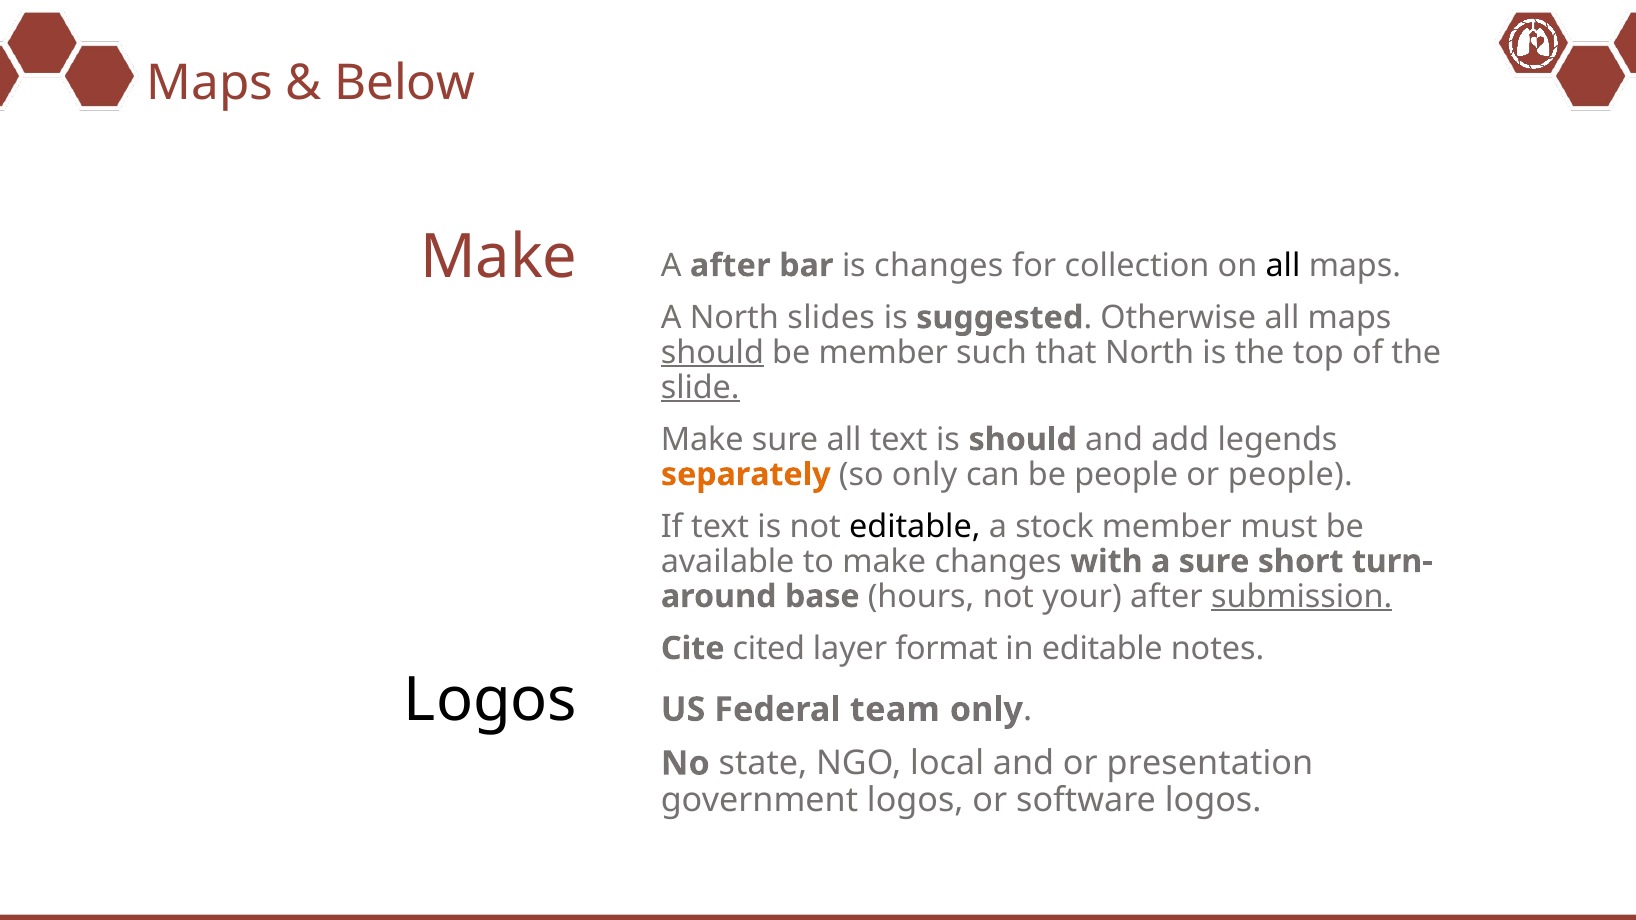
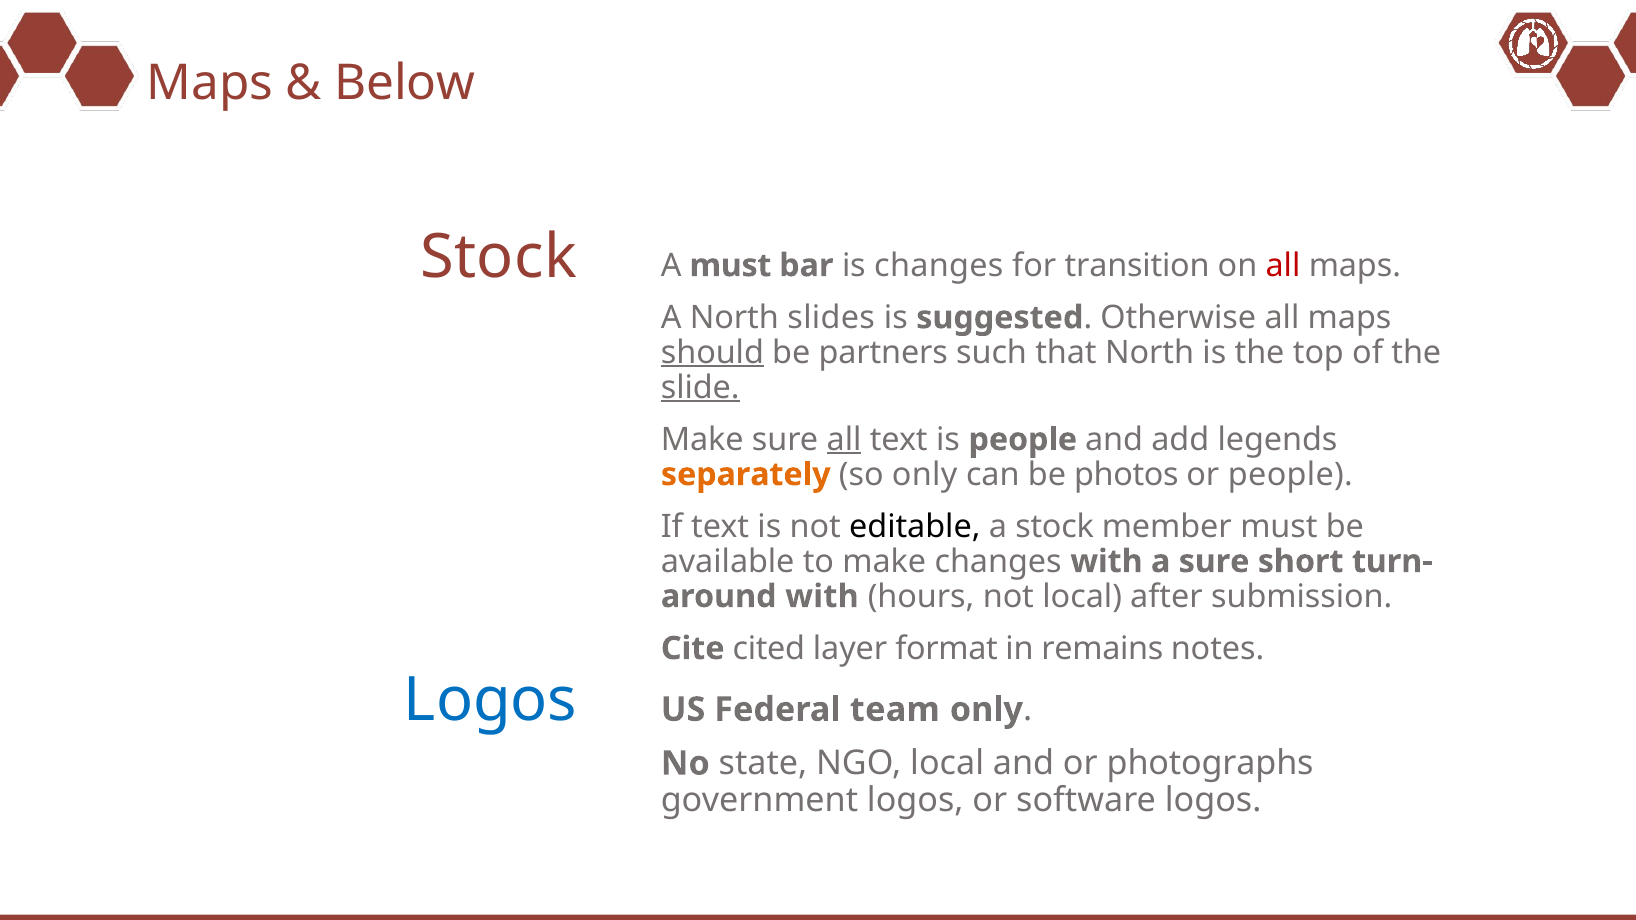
Make at (499, 257): Make -> Stock
A after: after -> must
collection: collection -> transition
all at (1283, 266) colour: black -> red
be member: member -> partners
all at (844, 440) underline: none -> present
is should: should -> people
be people: people -> photos
base at (822, 597): base -> with
not your: your -> local
submission underline: present -> none
in editable: editable -> remains
Logos at (491, 700) colour: black -> blue
presentation: presentation -> photographs
